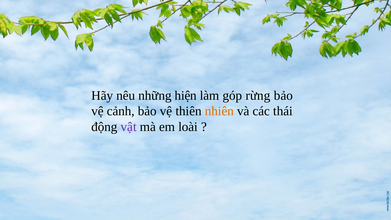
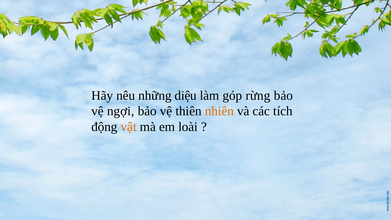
hiện: hiện -> diệu
cảnh: cảnh -> ngợi
thái: thái -> tích
vật colour: purple -> orange
